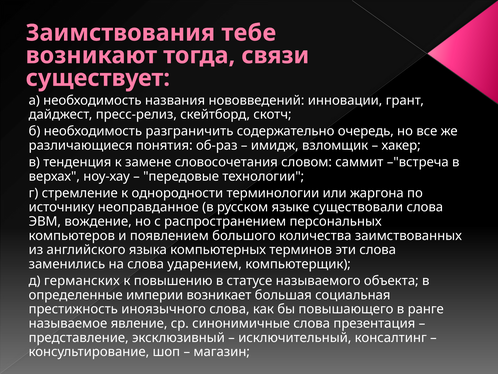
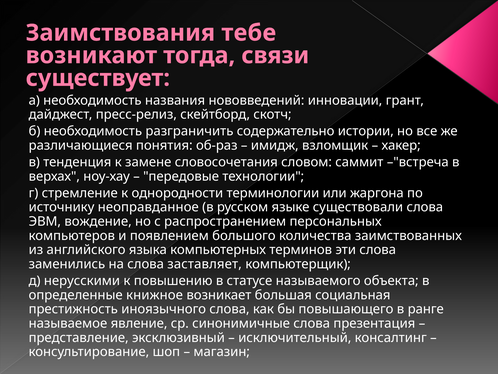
очередь: очередь -> истории
ударением: ударением -> заставляет
германских: германских -> нерусскими
империи: империи -> книжное
